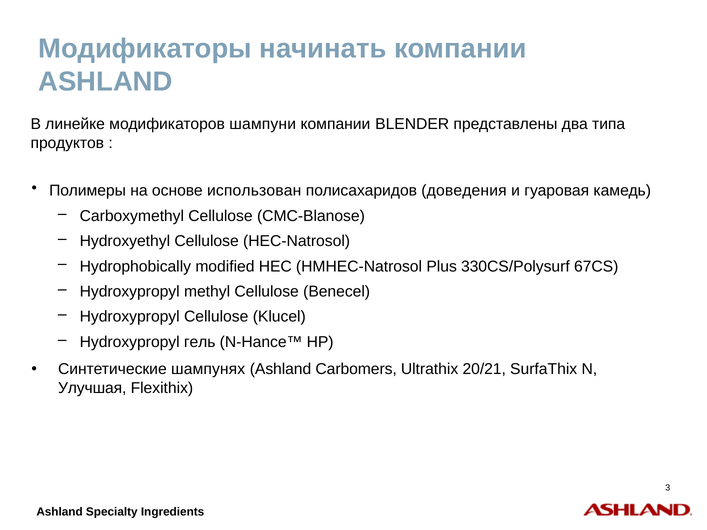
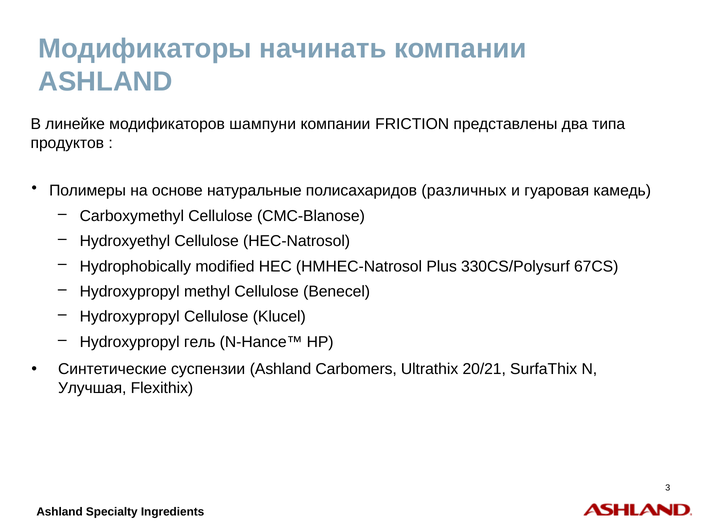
BLENDER: BLENDER -> FRICTION
использован: использован -> натуральные
доведения: доведения -> различных
шампунях: шампунях -> суспензии
